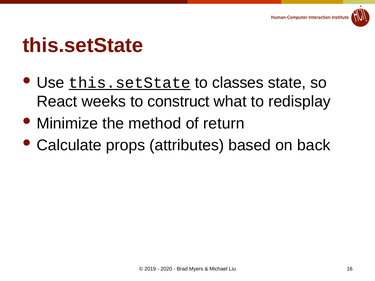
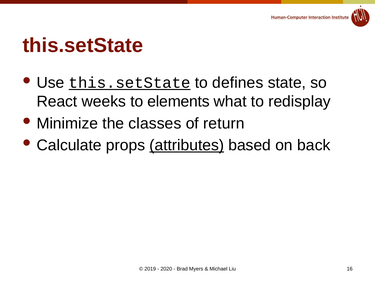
classes: classes -> defines
construct: construct -> elements
method: method -> classes
attributes underline: none -> present
